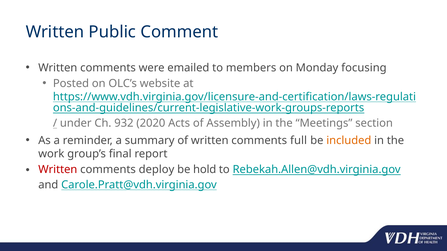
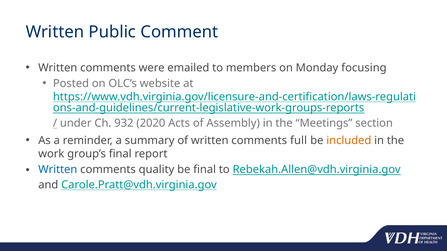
Written at (58, 170) colour: red -> blue
deploy: deploy -> quality
be hold: hold -> final
